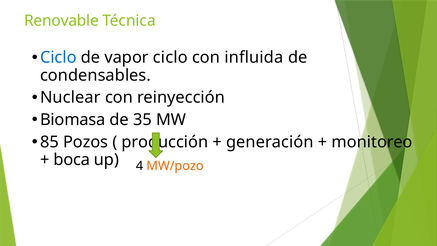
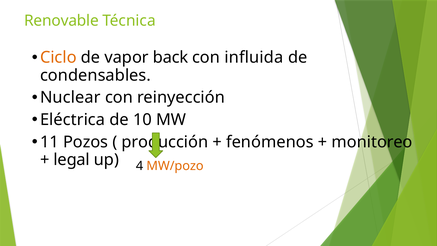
Ciclo at (58, 58) colour: blue -> orange
vapor ciclo: ciclo -> back
Biomasa: Biomasa -> Eléctrica
35: 35 -> 10
85: 85 -> 11
generación: generación -> fenómenos
boca: boca -> legal
